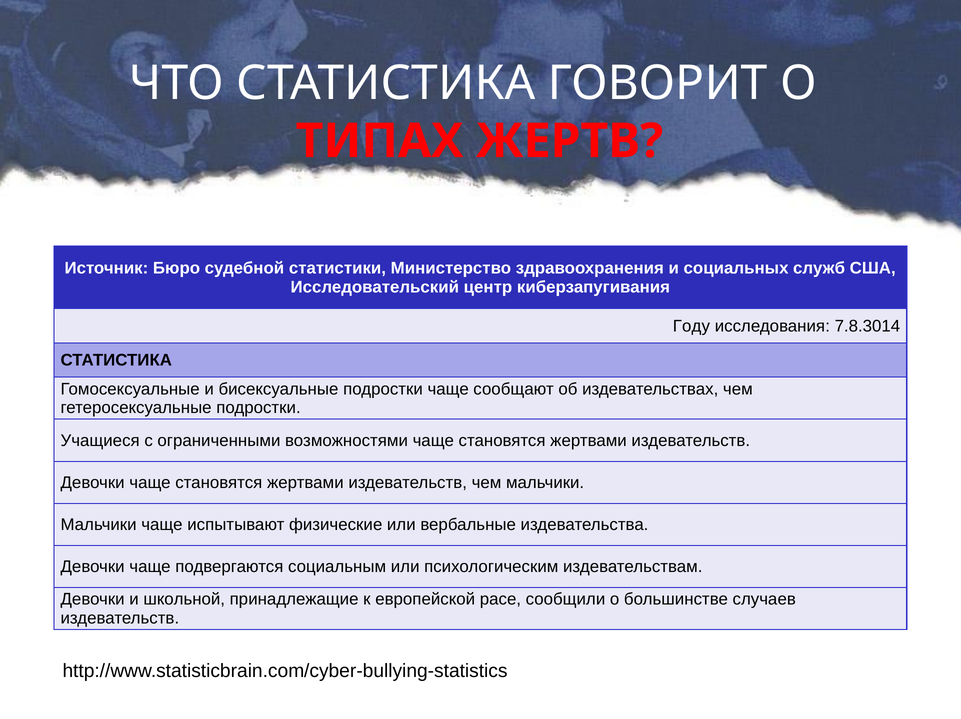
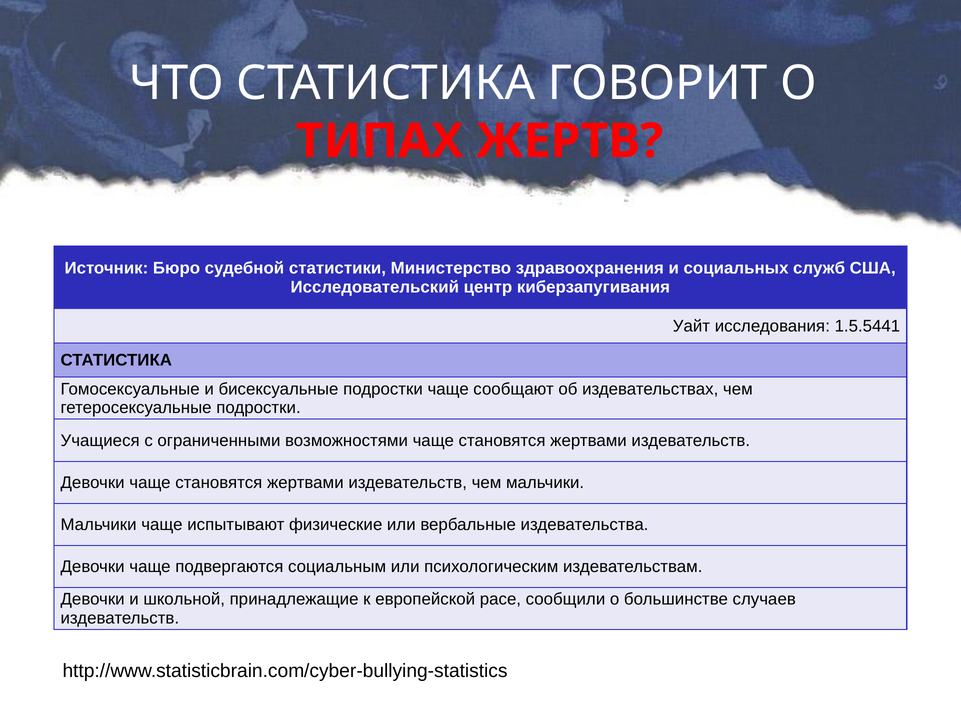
Году: Году -> Уайт
7.8.3014: 7.8.3014 -> 1.5.5441
